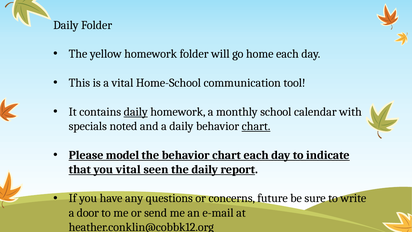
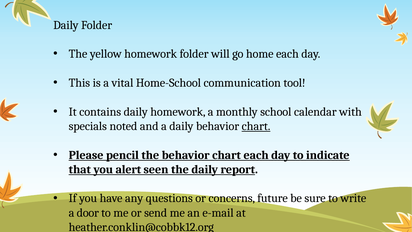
daily at (136, 112) underline: present -> none
model: model -> pencil
you vital: vital -> alert
